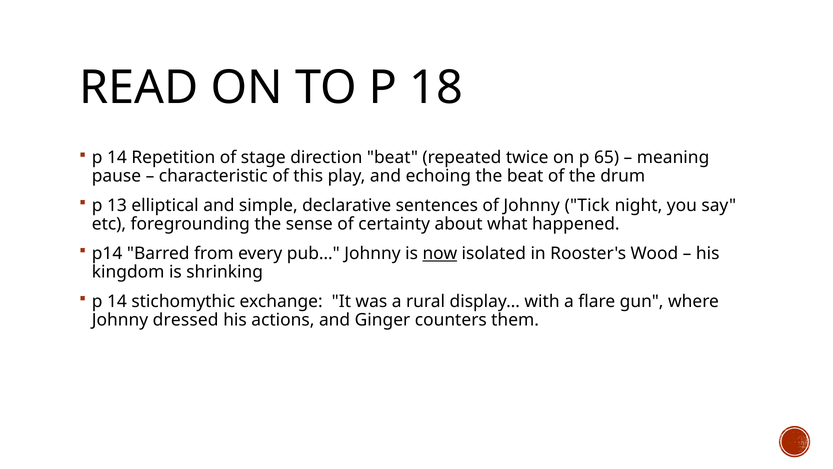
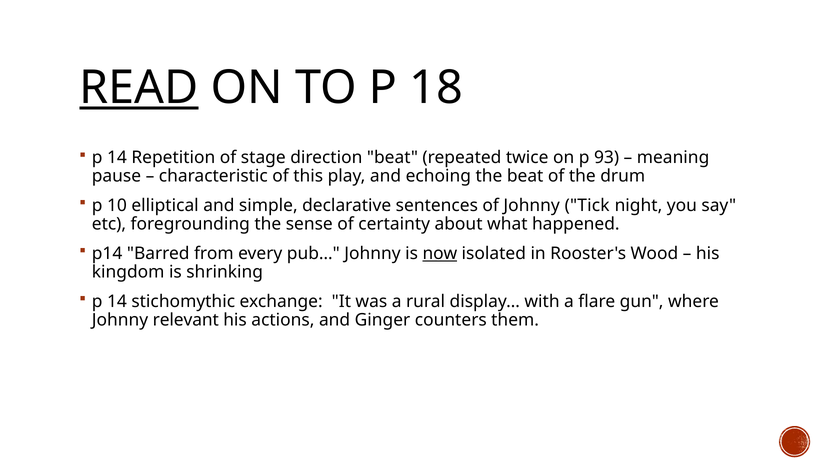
READ underline: none -> present
65: 65 -> 93
13: 13 -> 10
dressed: dressed -> relevant
